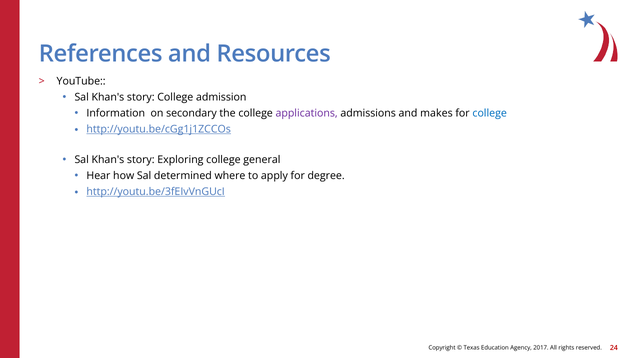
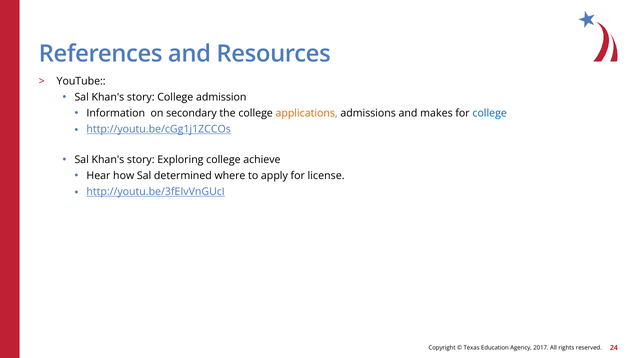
applications colour: purple -> orange
general: general -> achieve
degree: degree -> license
